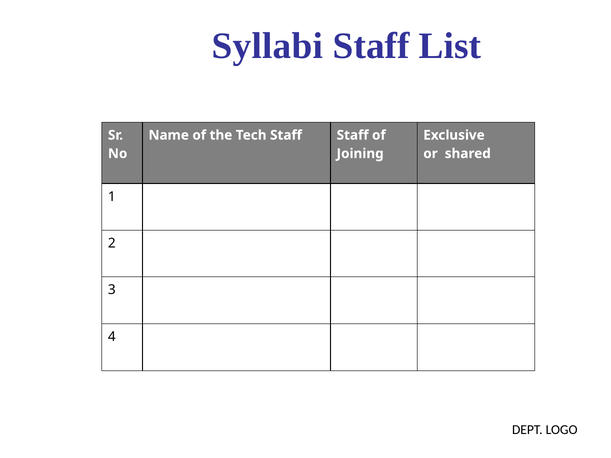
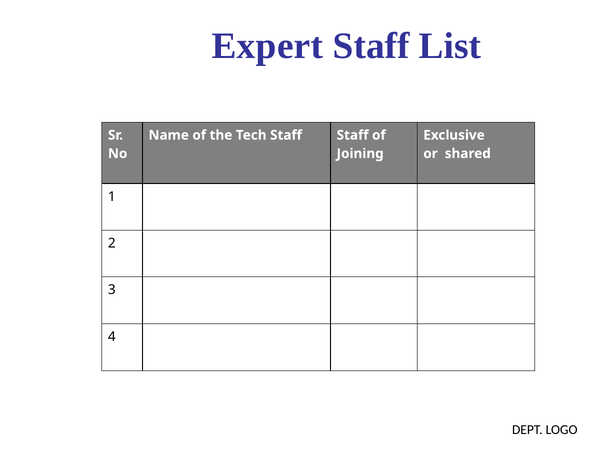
Syllabi: Syllabi -> Expert
